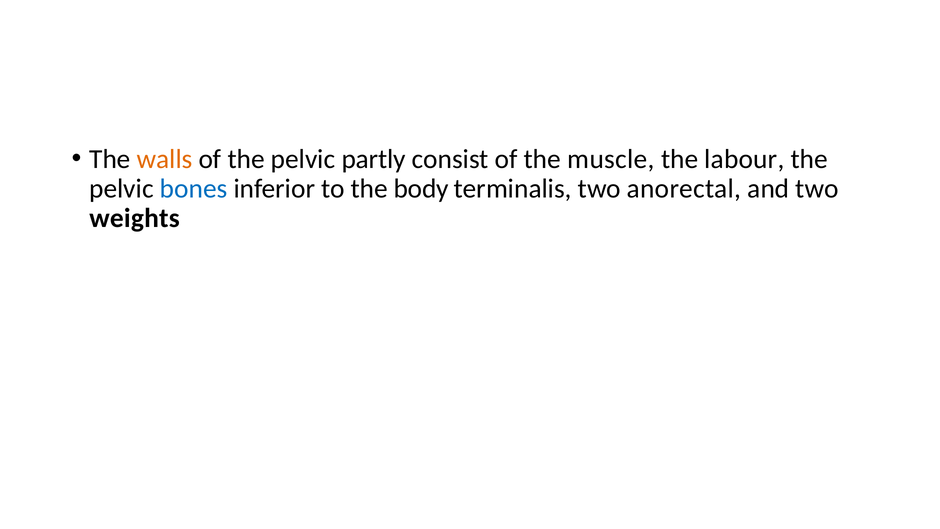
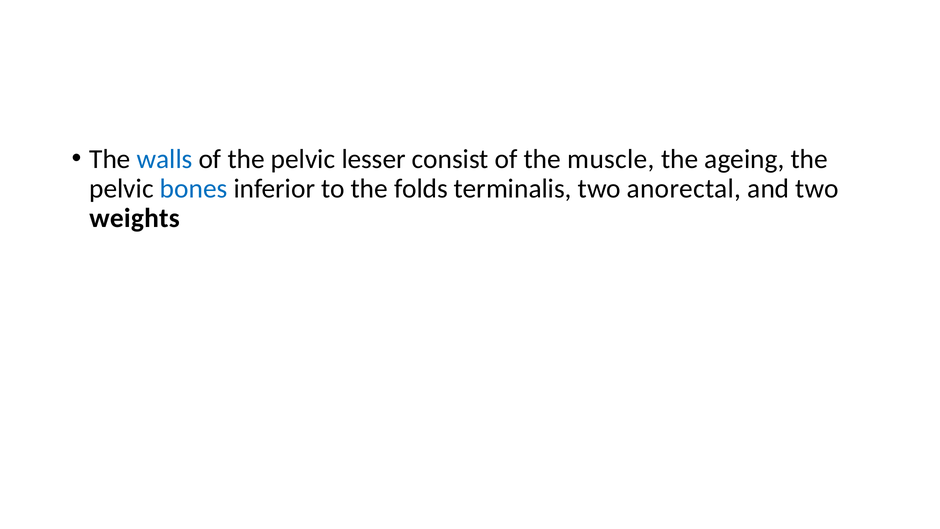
walls colour: orange -> blue
partly: partly -> lesser
labour: labour -> ageing
body: body -> folds
